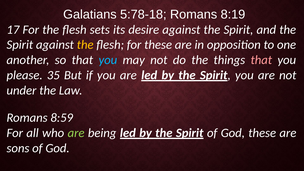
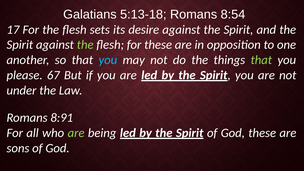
5:78-18: 5:78-18 -> 5:13-18
8:19: 8:19 -> 8:54
the at (85, 45) colour: yellow -> light green
that at (261, 60) colour: pink -> light green
35: 35 -> 67
8:59: 8:59 -> 8:91
